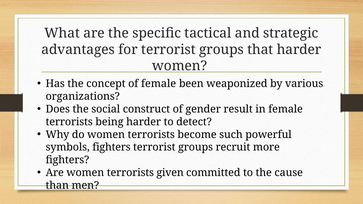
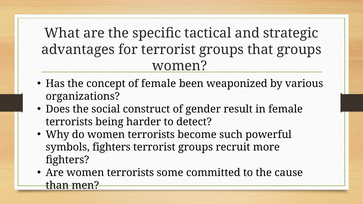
that harder: harder -> groups
given: given -> some
